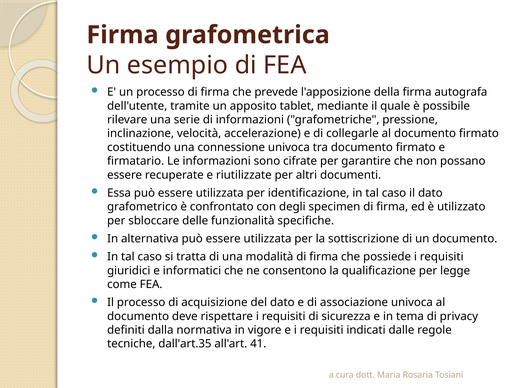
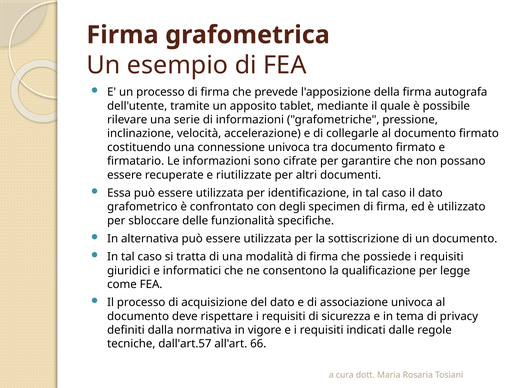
dall'art.35: dall'art.35 -> dall'art.57
41: 41 -> 66
